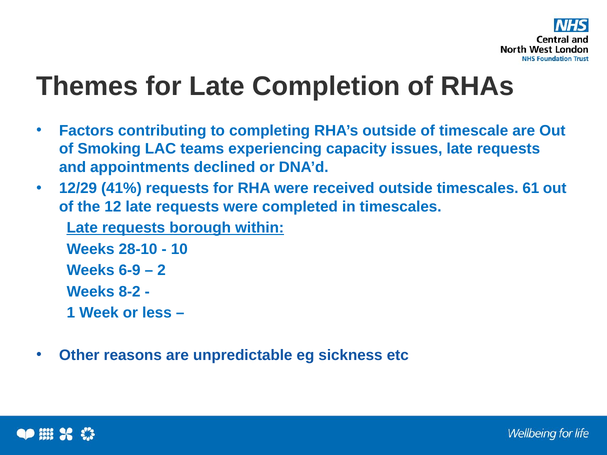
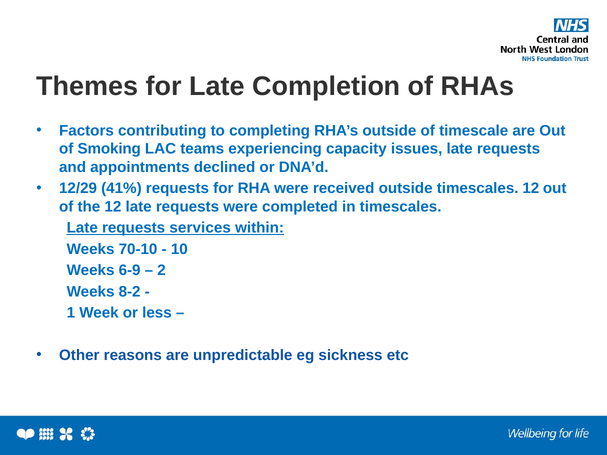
timescales 61: 61 -> 12
borough: borough -> services
28-10: 28-10 -> 70-10
